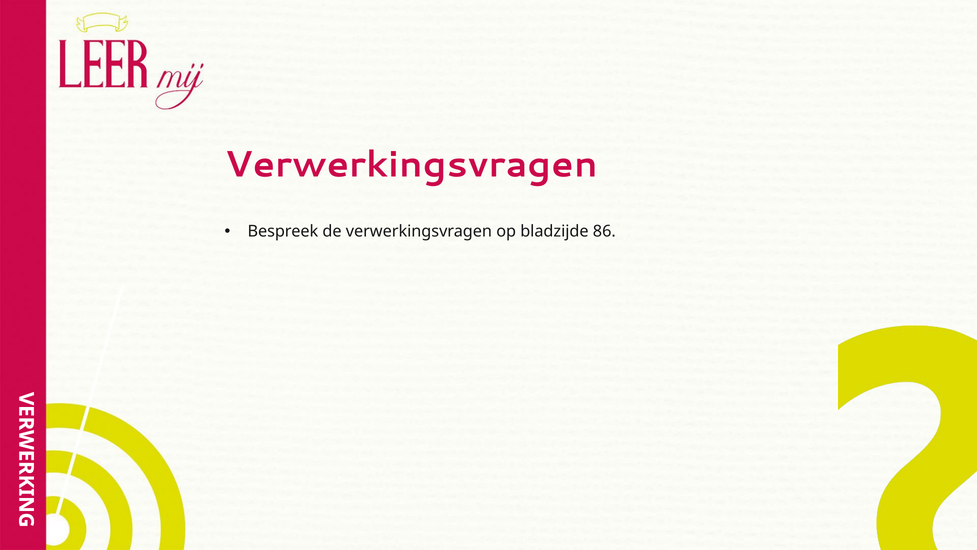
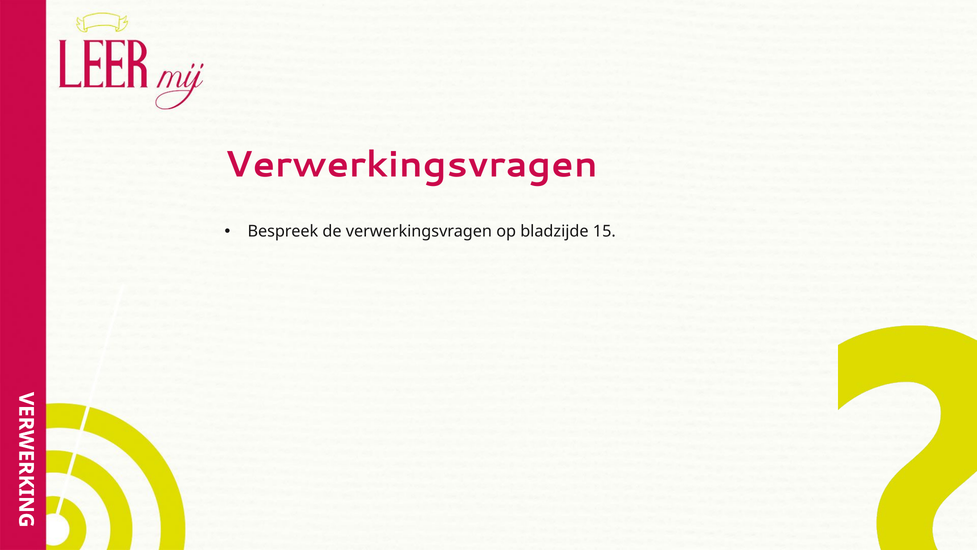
86: 86 -> 15
